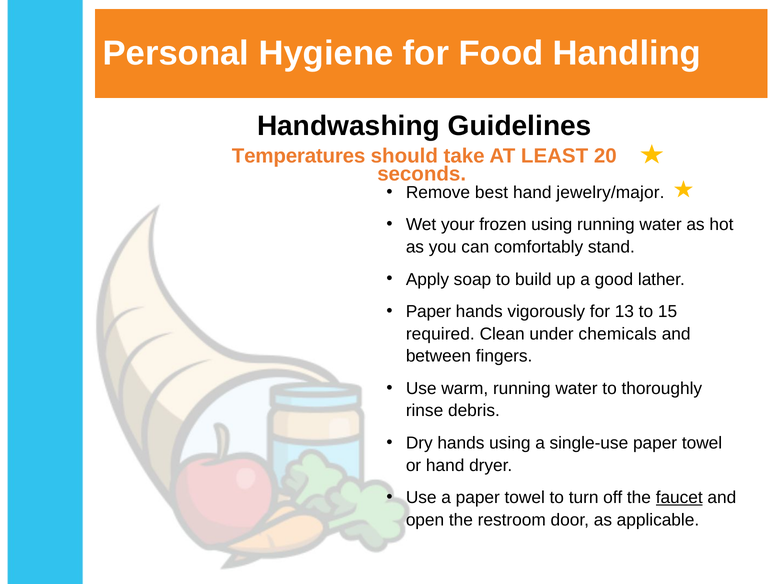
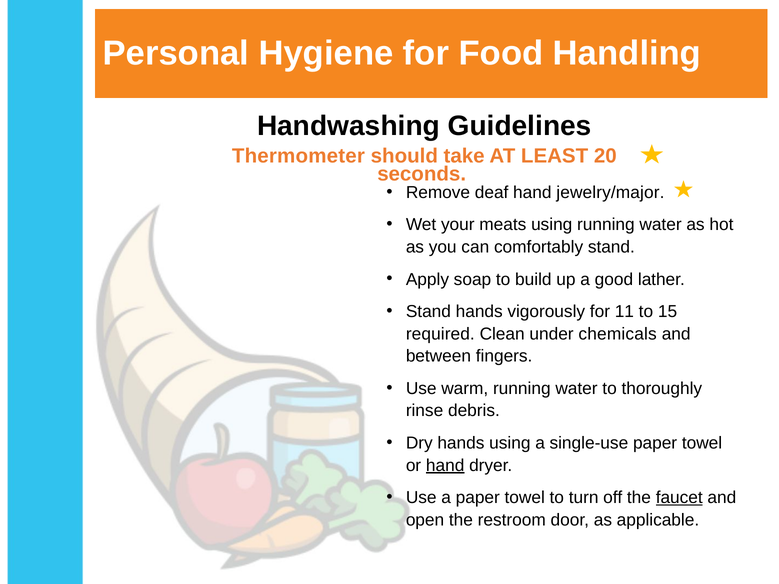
Temperatures: Temperatures -> Thermometer
best: best -> deaf
frozen: frozen -> meats
Paper at (428, 312): Paper -> Stand
13: 13 -> 11
hand at (445, 466) underline: none -> present
